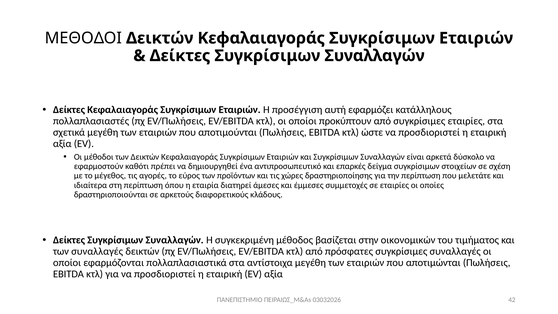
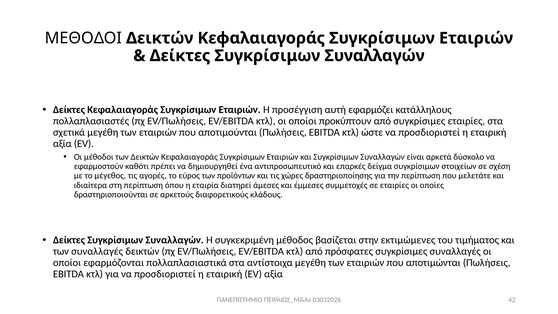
οικονομικών: οικονομικών -> εκτιμώμενες
